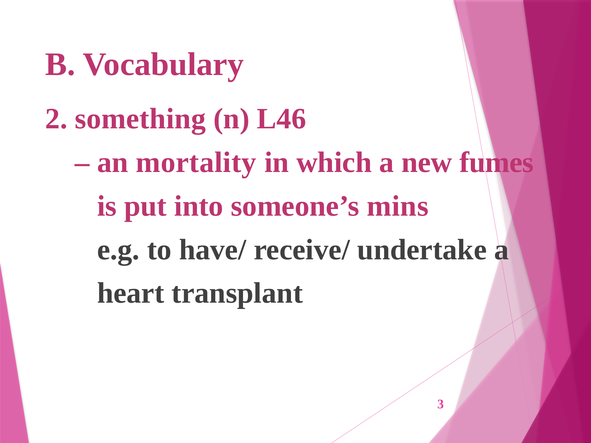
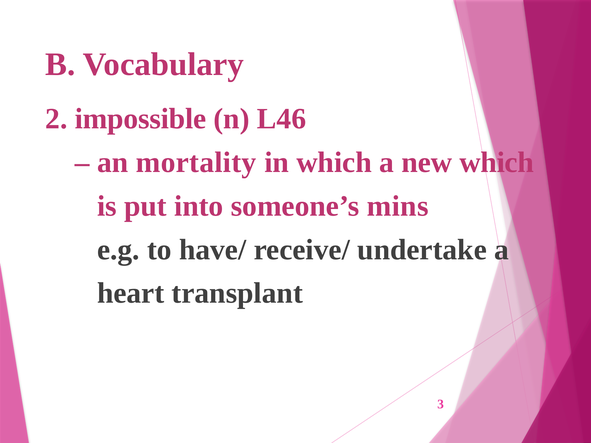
something: something -> impossible
new fumes: fumes -> which
